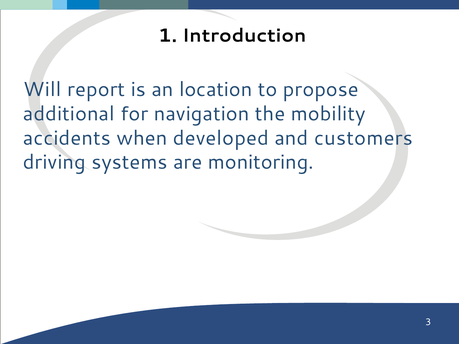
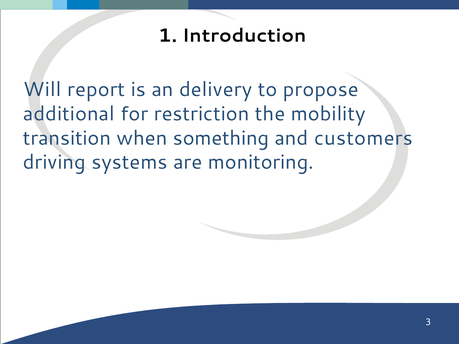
location: location -> delivery
navigation: navigation -> restriction
accidents: accidents -> transition
developed: developed -> something
